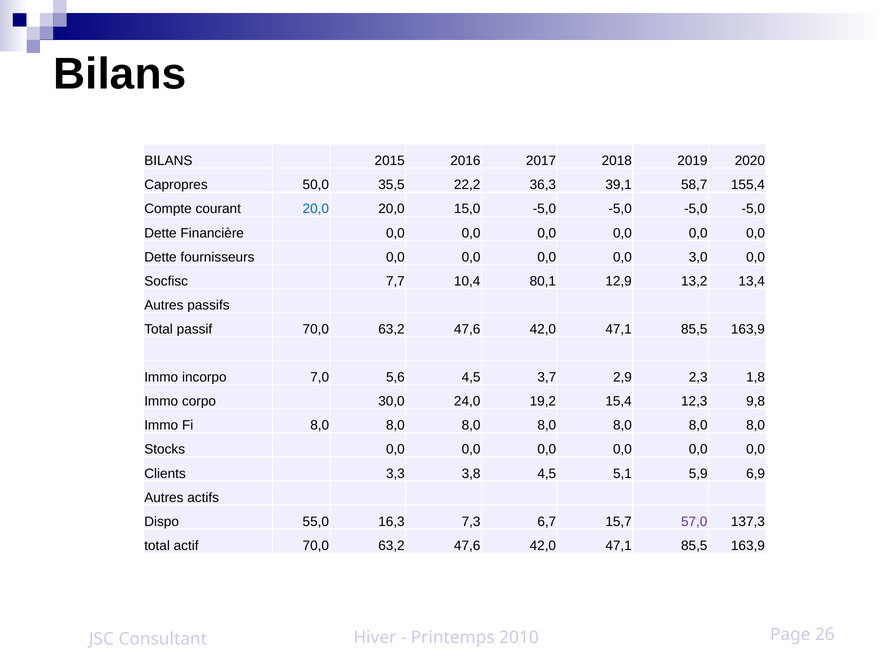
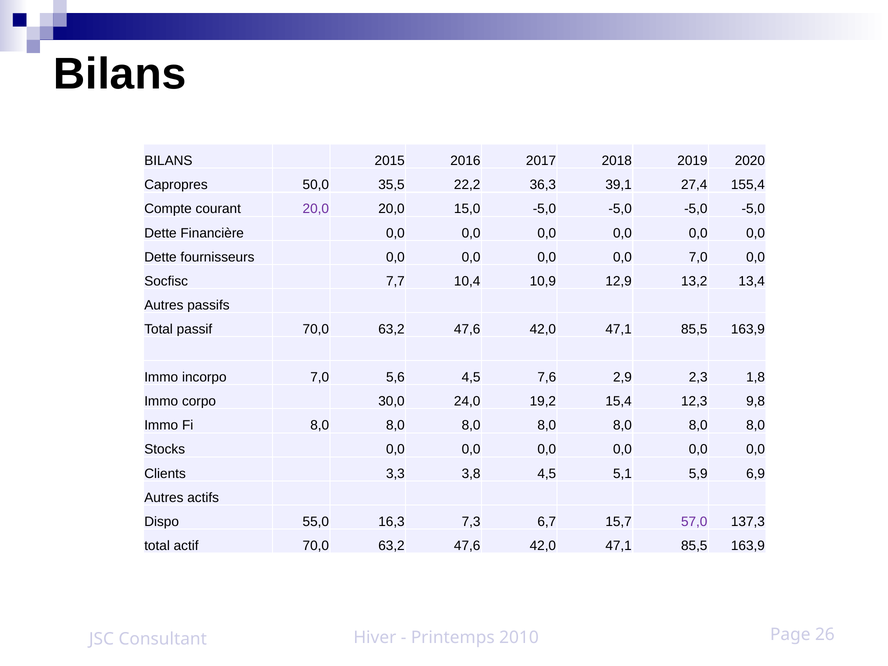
58,7: 58,7 -> 27,4
20,0 at (316, 209) colour: blue -> purple
0,0 3,0: 3,0 -> 7,0
80,1: 80,1 -> 10,9
3,7: 3,7 -> 7,6
